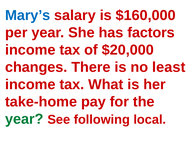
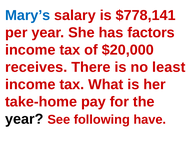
$160,000: $160,000 -> $778,141
changes: changes -> receives
year at (24, 119) colour: green -> black
local: local -> have
